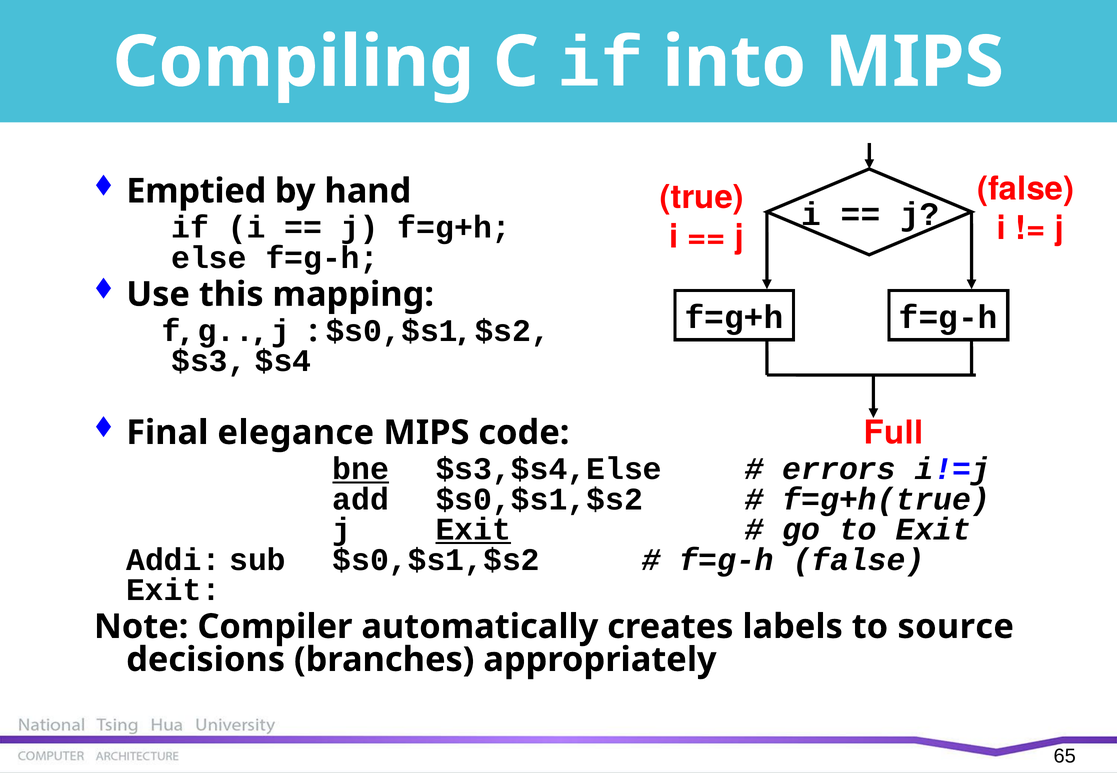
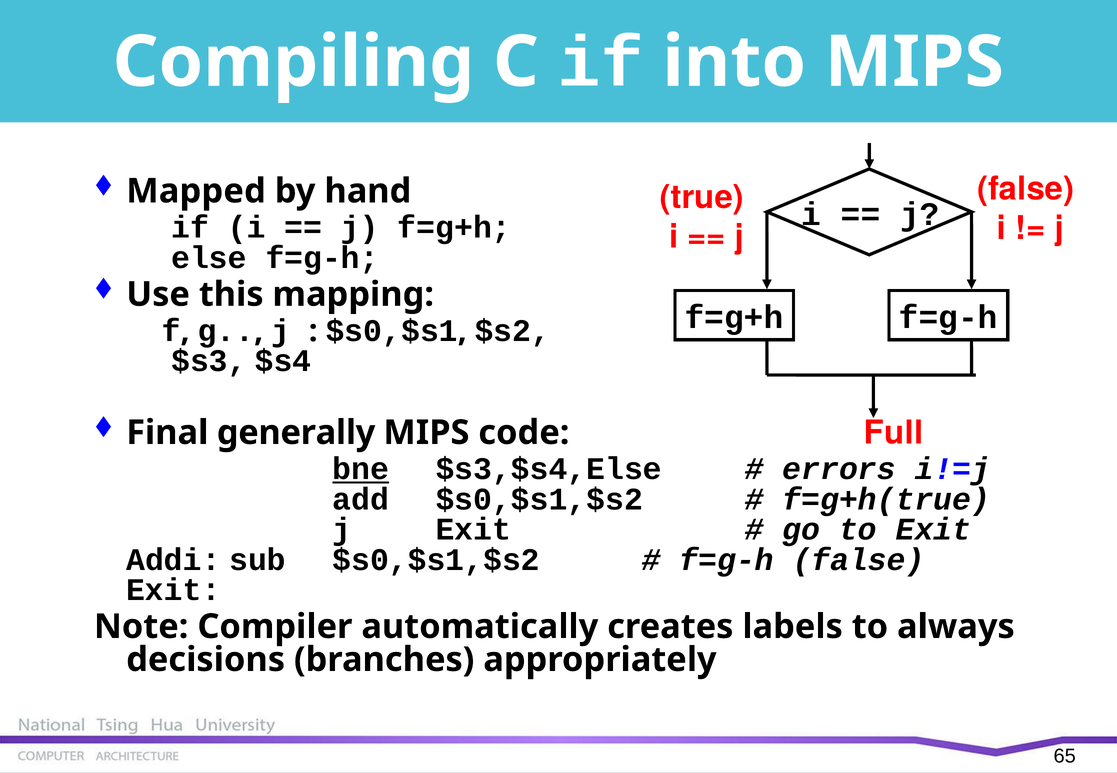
Emptied: Emptied -> Mapped
elegance: elegance -> generally
Exit at (473, 530) underline: present -> none
source: source -> always
